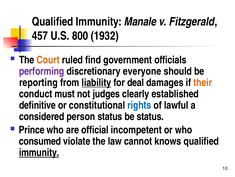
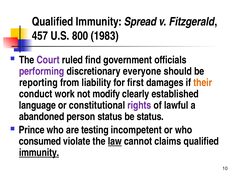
Manale: Manale -> Spread
1932: 1932 -> 1983
Court colour: orange -> purple
liability underline: present -> none
deal: deal -> first
must: must -> work
judges: judges -> modify
definitive: definitive -> language
rights colour: blue -> purple
considered: considered -> abandoned
official: official -> testing
law underline: none -> present
knows: knows -> claims
